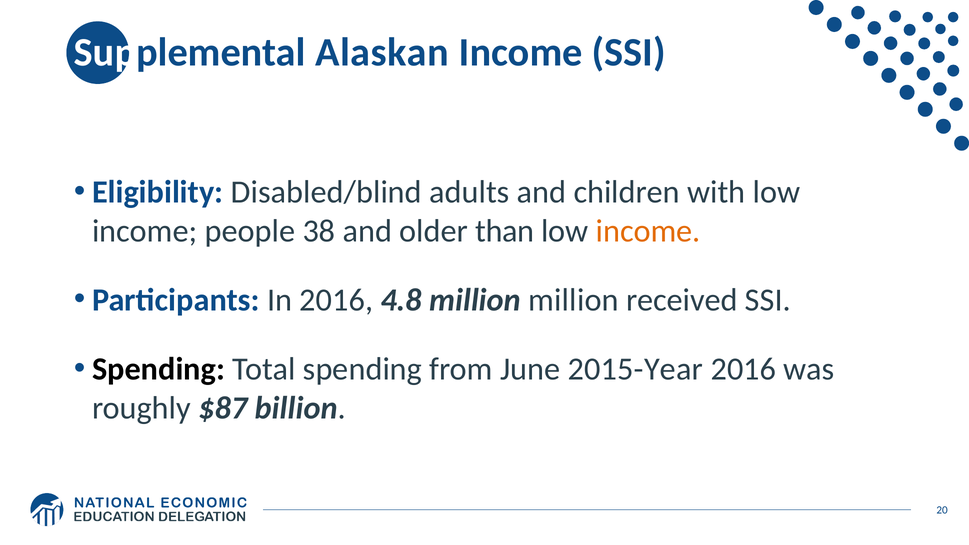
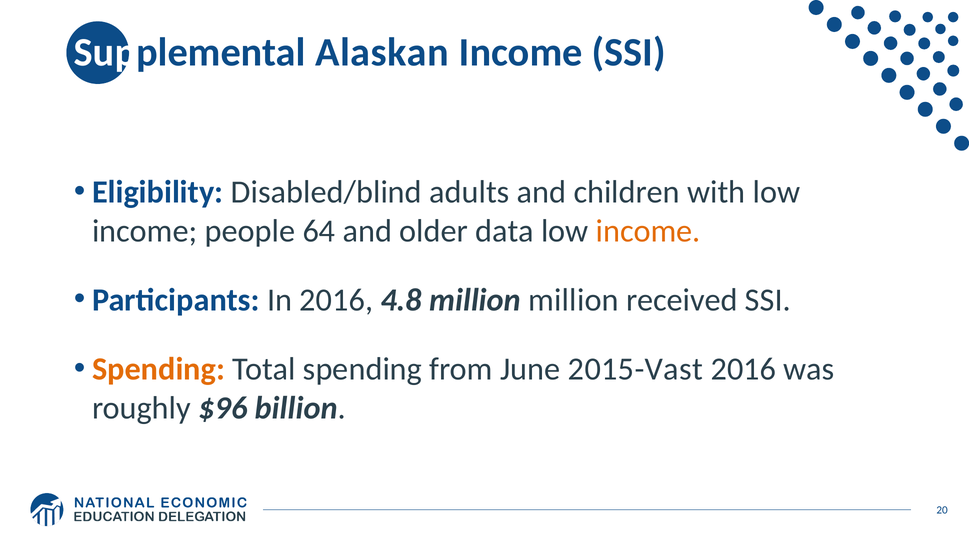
38: 38 -> 64
than: than -> data
Spending at (158, 369) colour: black -> orange
2015-Year: 2015-Year -> 2015-Vast
$87: $87 -> $96
